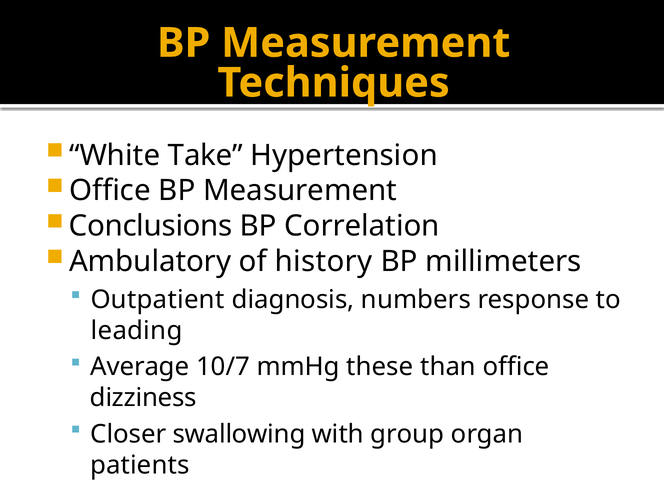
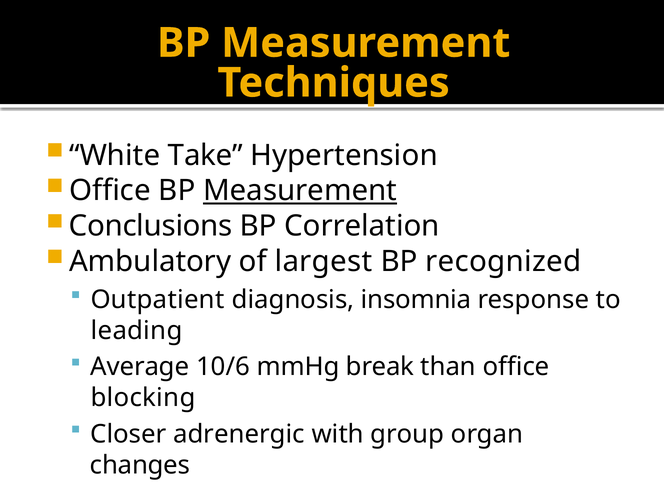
Measurement at (300, 191) underline: none -> present
history: history -> largest
millimeters: millimeters -> recognized
numbers: numbers -> insomnia
10/7: 10/7 -> 10/6
these: these -> break
dizziness: dizziness -> blocking
swallowing: swallowing -> adrenergic
patients: patients -> changes
